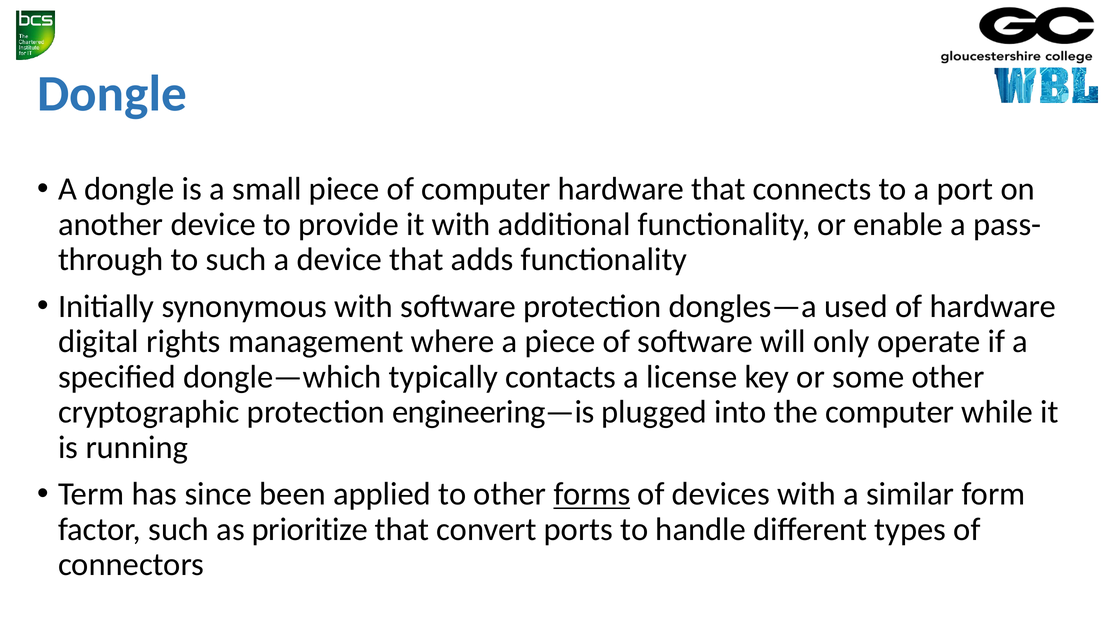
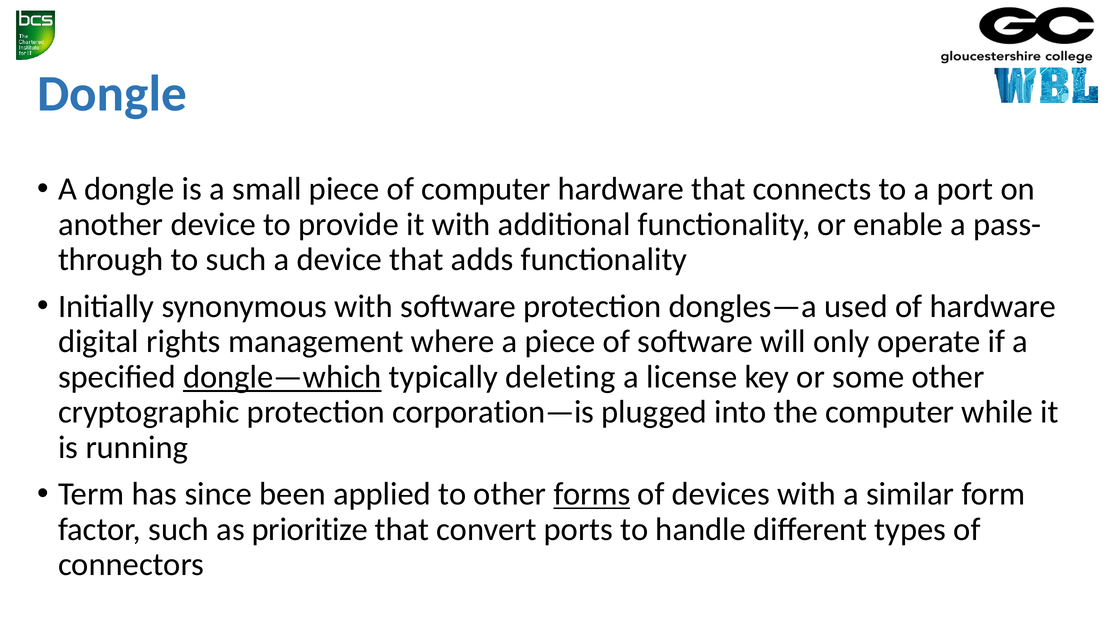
dongle—which underline: none -> present
contacts: contacts -> deleting
engineering—is: engineering—is -> corporation—is
